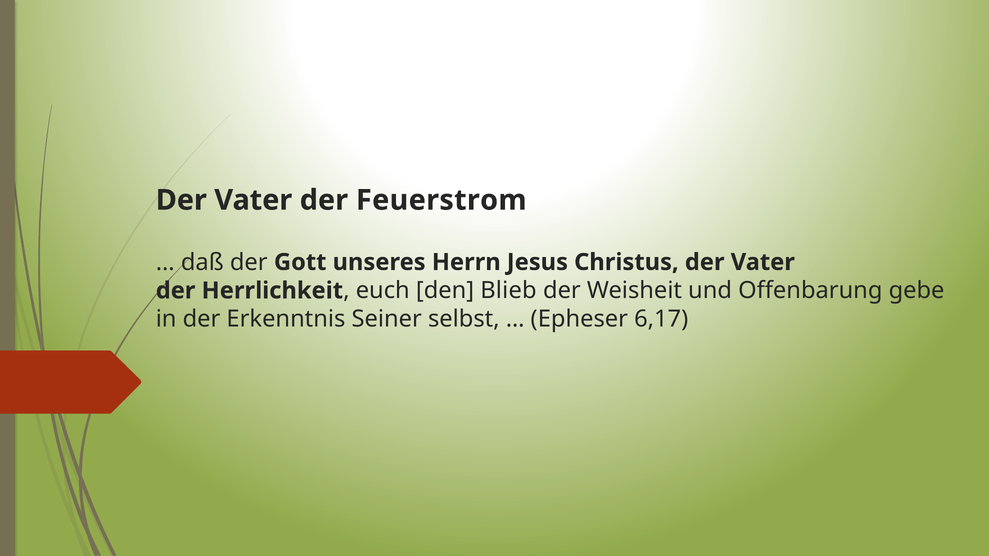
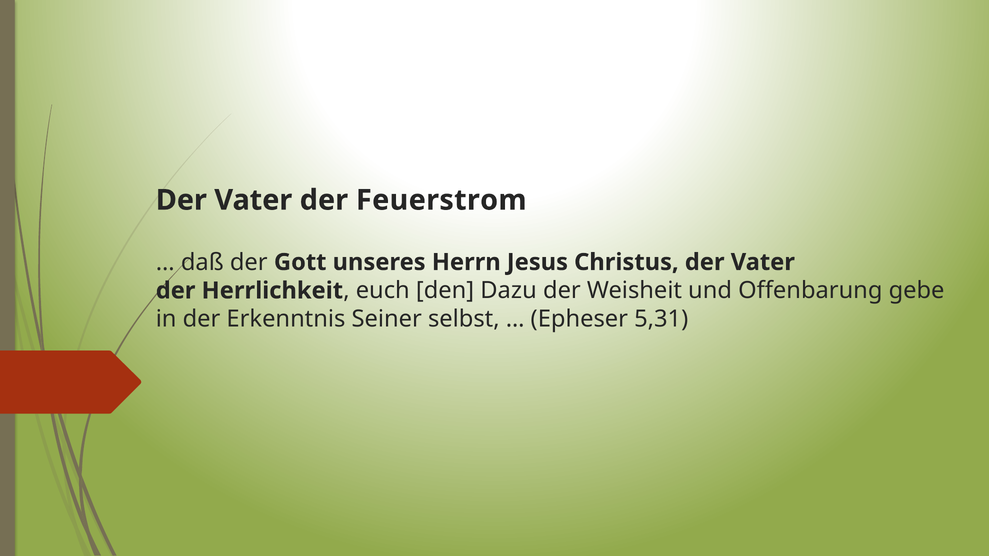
Blieb: Blieb -> Dazu
6,17: 6,17 -> 5,31
